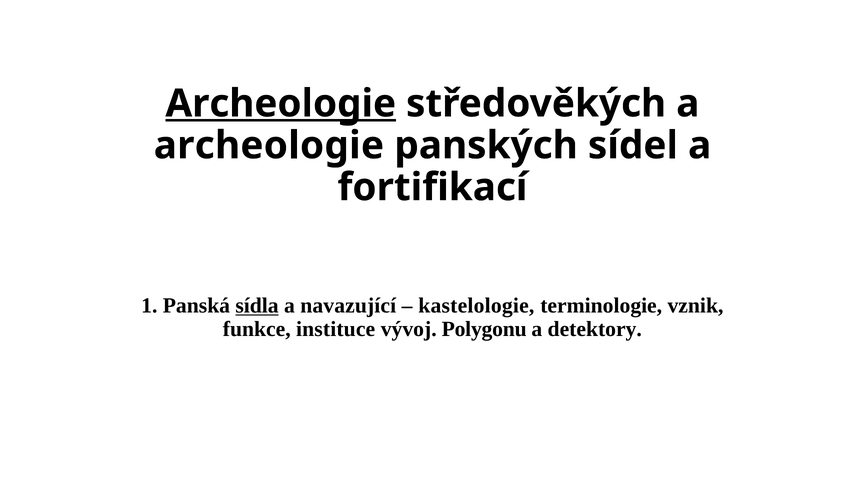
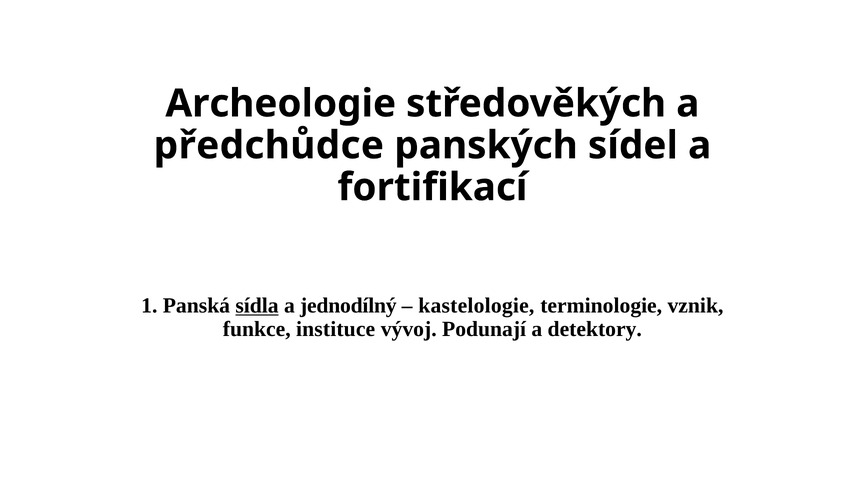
Archeologie at (281, 104) underline: present -> none
archeologie at (269, 145): archeologie -> předchůdce
navazující: navazující -> jednodílný
Polygonu: Polygonu -> Podunají
